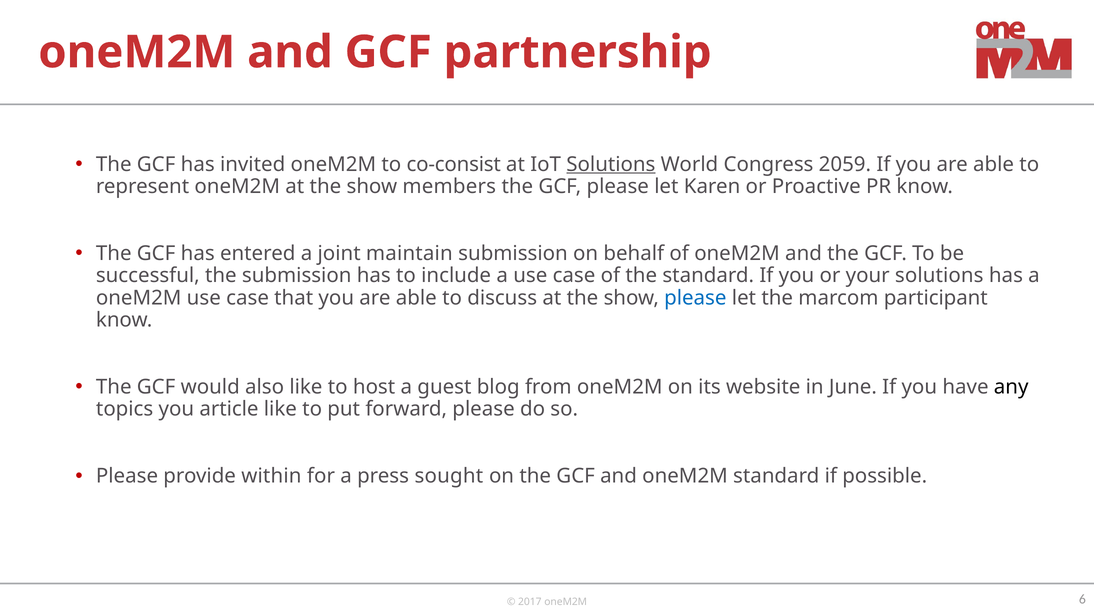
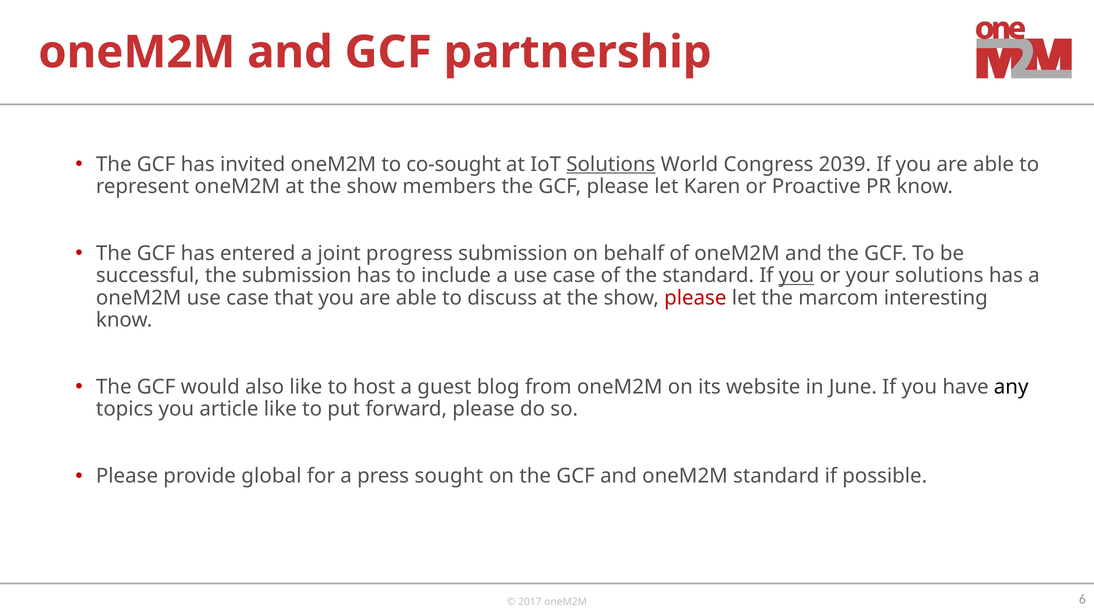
co-consist: co-consist -> co-sought
2059: 2059 -> 2039
maintain: maintain -> progress
you at (796, 276) underline: none -> present
please at (695, 298) colour: blue -> red
participant: participant -> interesting
within: within -> global
